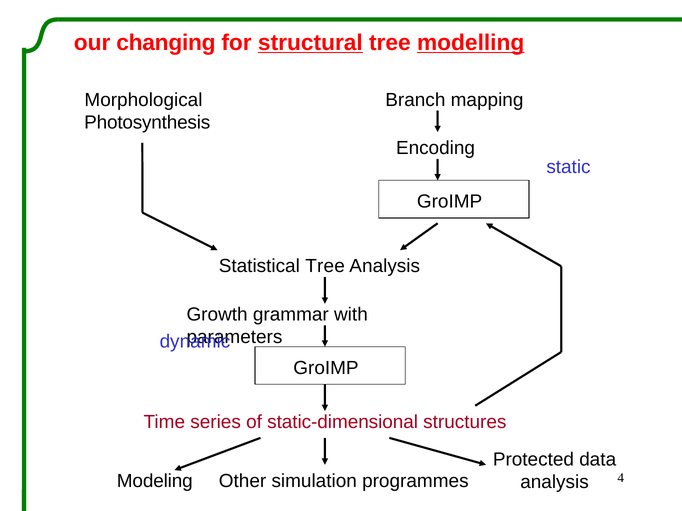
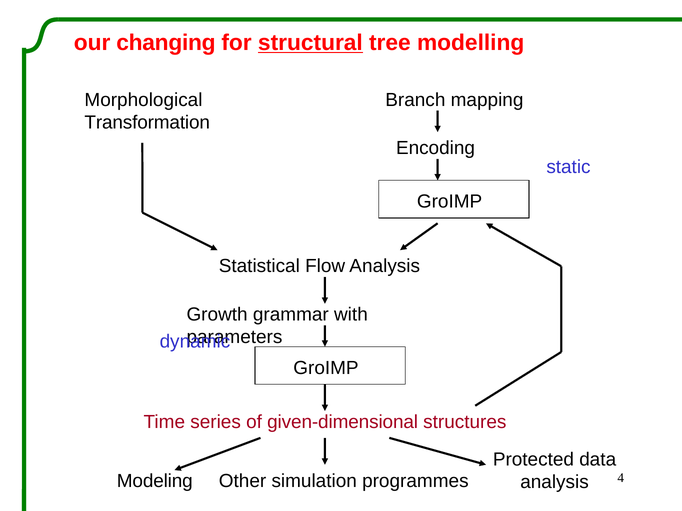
modelling underline: present -> none
Photosynthesis: Photosynthesis -> Transformation
Statistical Tree: Tree -> Flow
static-dimensional: static-dimensional -> given-dimensional
